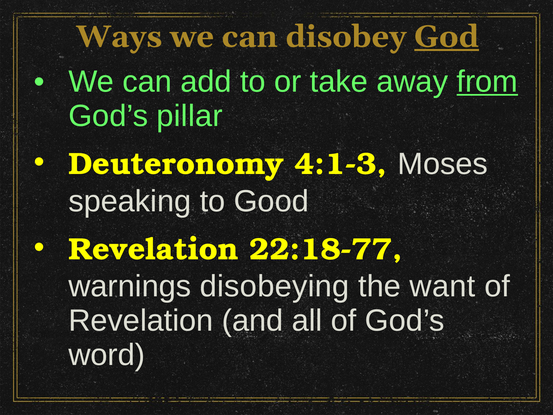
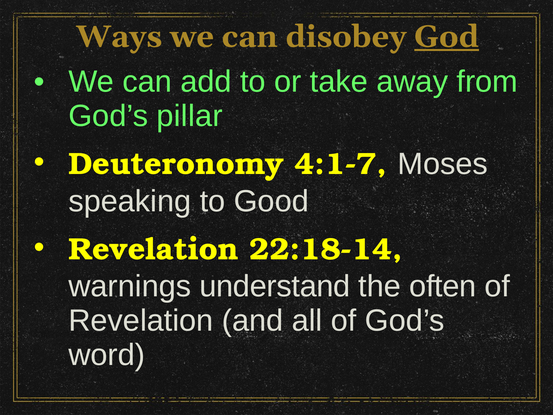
from underline: present -> none
4:1-3: 4:1-3 -> 4:1-7
22:18-77: 22:18-77 -> 22:18-14
disobeying: disobeying -> understand
want: want -> often
